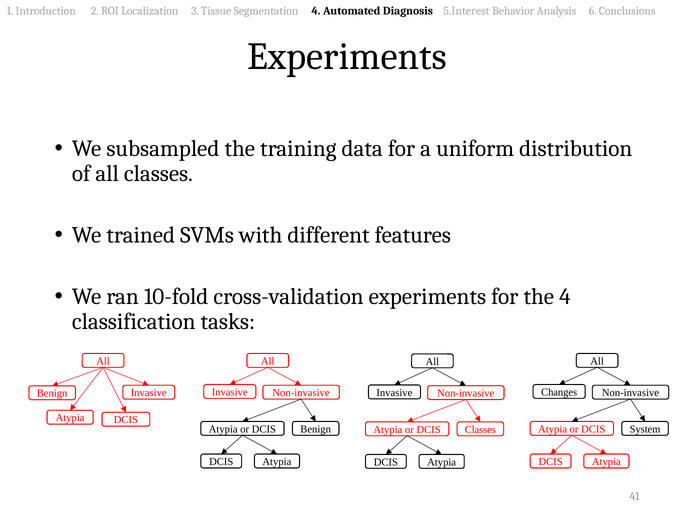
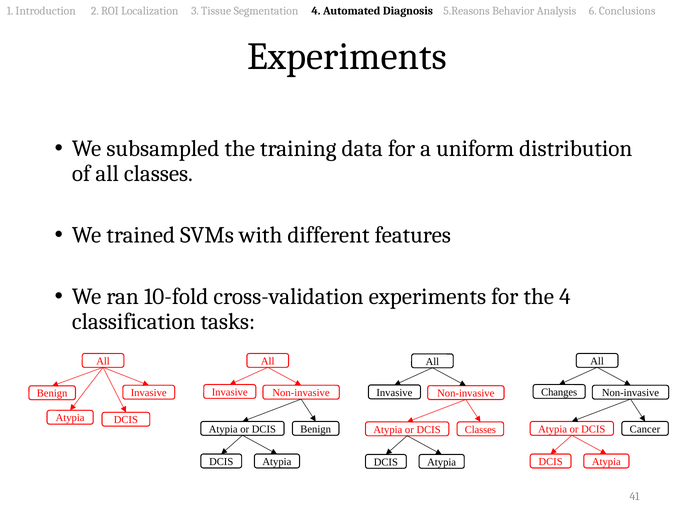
5.Interest: 5.Interest -> 5.Reasons
System: System -> Cancer
